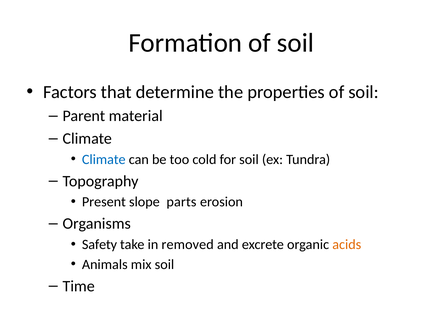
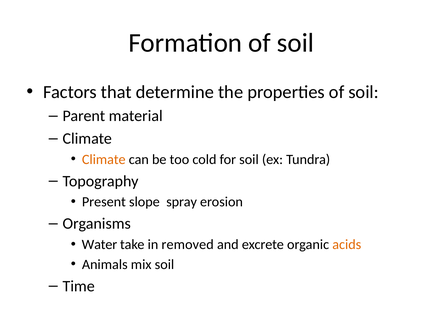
Climate at (104, 160) colour: blue -> orange
parts: parts -> spray
Safety: Safety -> Water
